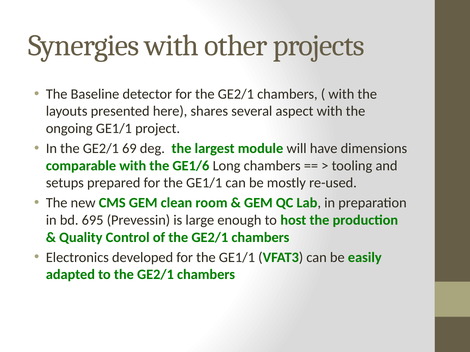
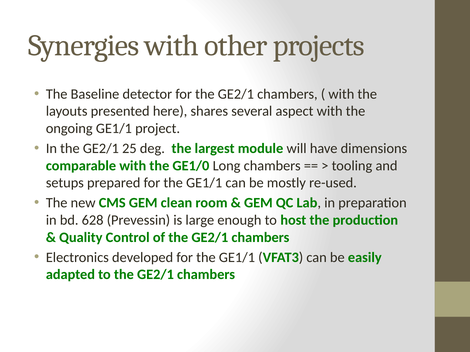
69: 69 -> 25
GE1/6: GE1/6 -> GE1/0
695: 695 -> 628
